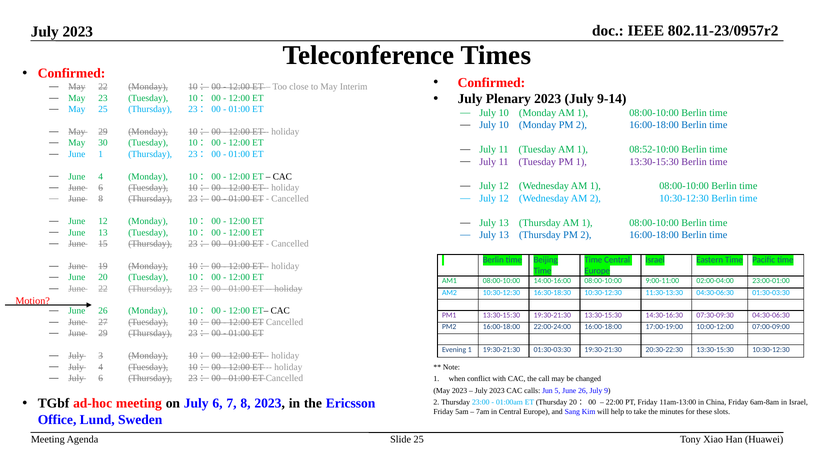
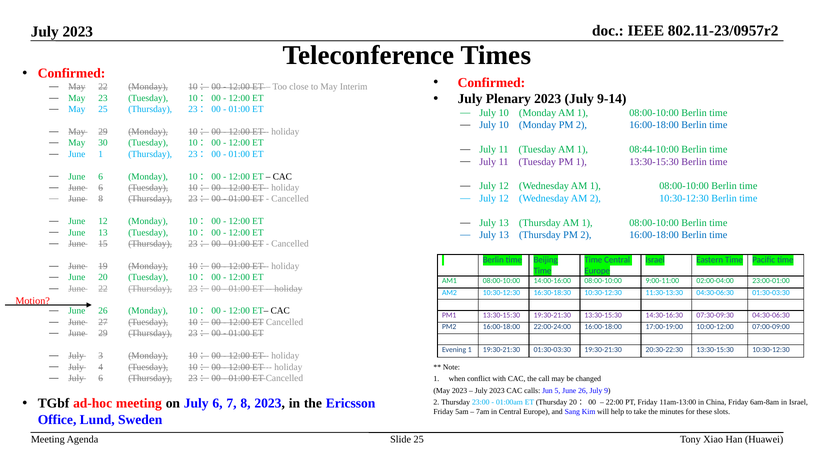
08:52-10:00: 08:52-10:00 -> 08:44-10:00
4 at (101, 176): 4 -> 6
